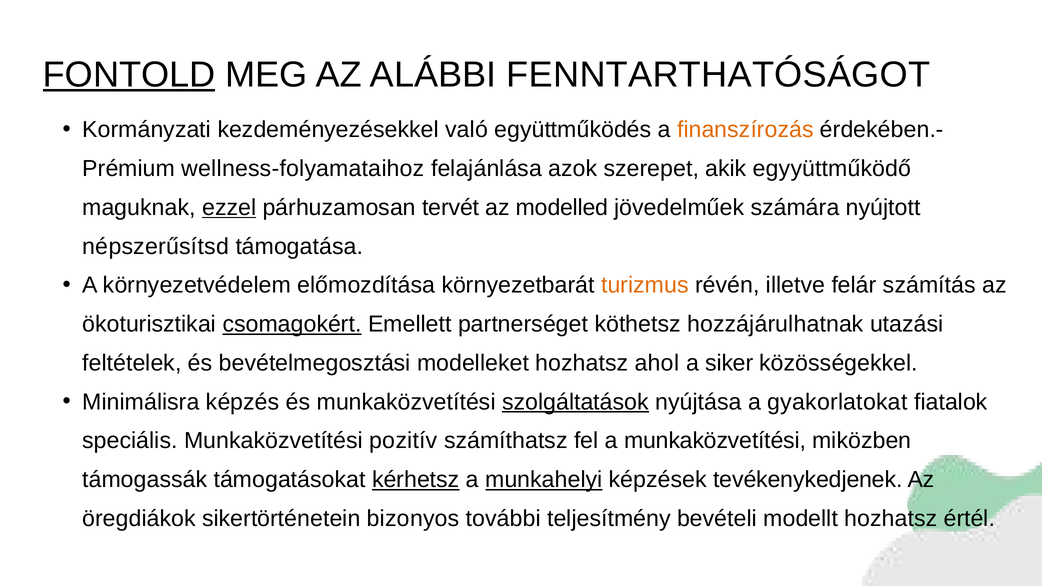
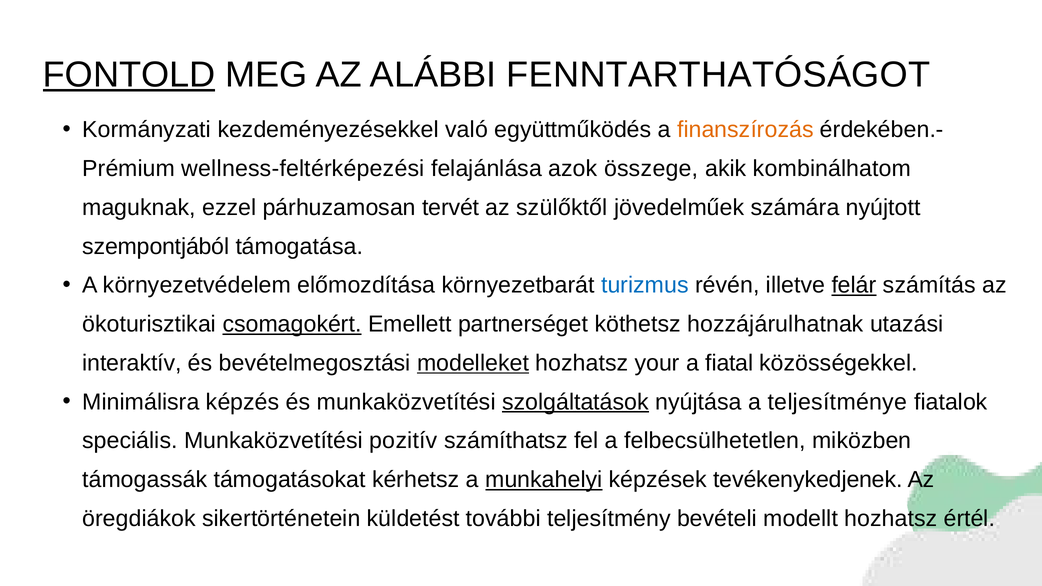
wellness-folyamataihoz: wellness-folyamataihoz -> wellness-feltérképezési
szerepet: szerepet -> összege
egyyüttműködő: egyyüttműködő -> kombinálhatom
ezzel underline: present -> none
modelled: modelled -> szülőktől
népszerűsítsd: népszerűsítsd -> szempontjából
turizmus colour: orange -> blue
felár underline: none -> present
feltételek: feltételek -> interaktív
modelleket underline: none -> present
ahol: ahol -> your
siker: siker -> fiatal
gyakorlatokat: gyakorlatokat -> teljesítménye
a munkaközvetítési: munkaközvetítési -> felbecsülhetetlen
kérhetsz underline: present -> none
bizonyos: bizonyos -> küldetést
